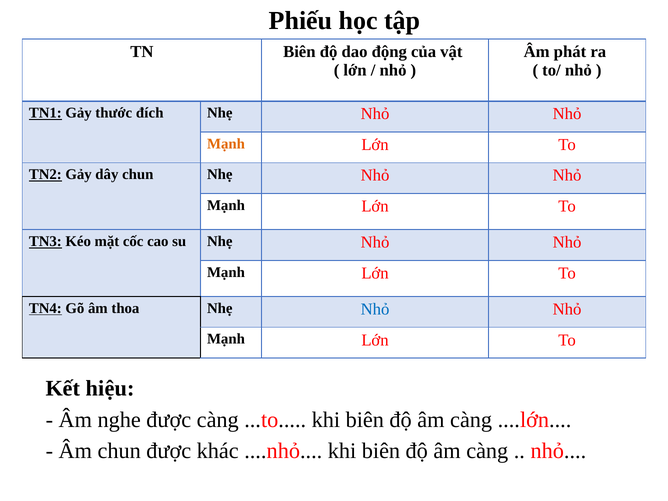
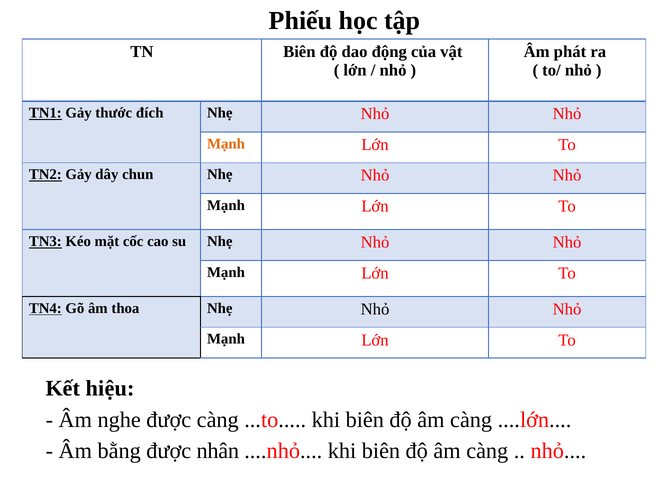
Nhỏ at (375, 309) colour: blue -> black
Âm chun: chun -> bằng
khác: khác -> nhân
